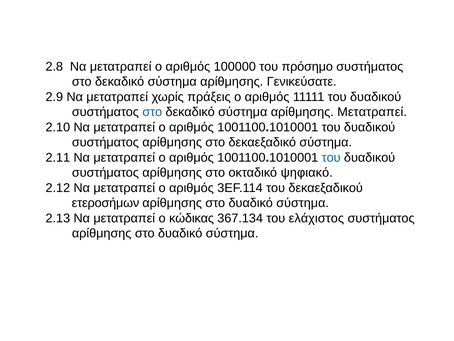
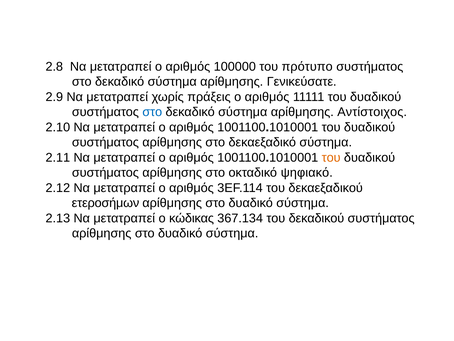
πρόσημο: πρόσημο -> πρότυπο
αρίθμησης Μετατραπεί: Μετατραπεί -> Αντίστοιχος
του at (331, 157) colour: blue -> orange
ελάχιστος: ελάχιστος -> δεκαδικού
